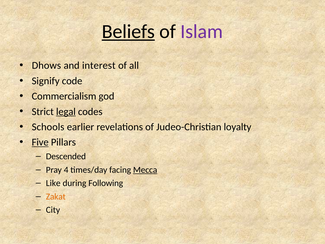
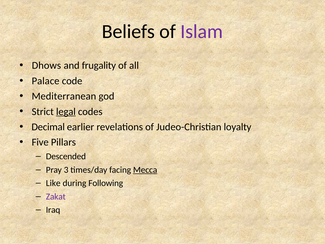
Beliefs underline: present -> none
interest: interest -> frugality
Signify: Signify -> Palace
Commercialism: Commercialism -> Mediterranean
Schools: Schools -> Decimal
Five underline: present -> none
4: 4 -> 3
Zakat colour: orange -> purple
City: City -> Iraq
